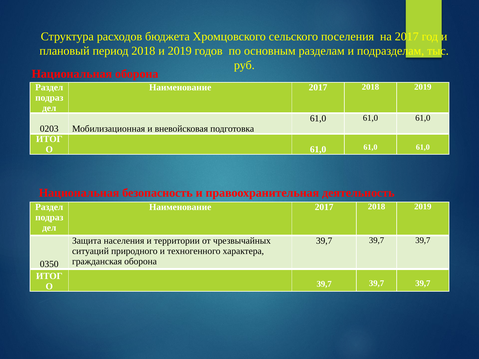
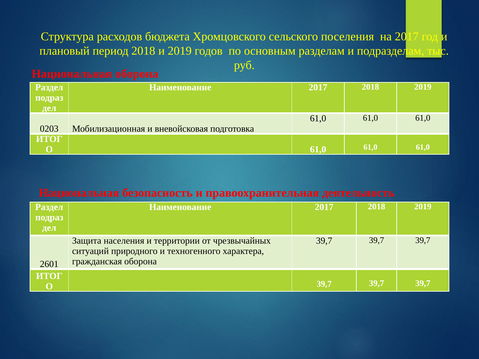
0350: 0350 -> 2601
